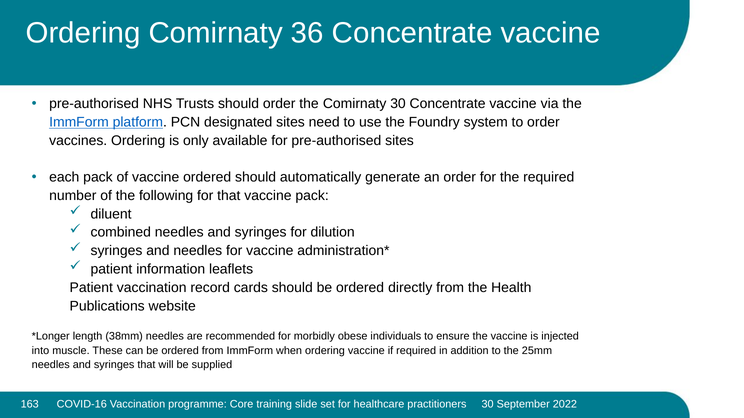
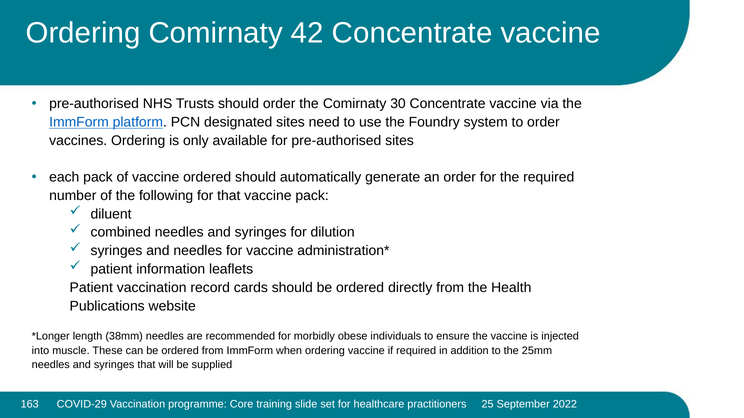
36: 36 -> 42
COVID-16: COVID-16 -> COVID-29
practitioners 30: 30 -> 25
